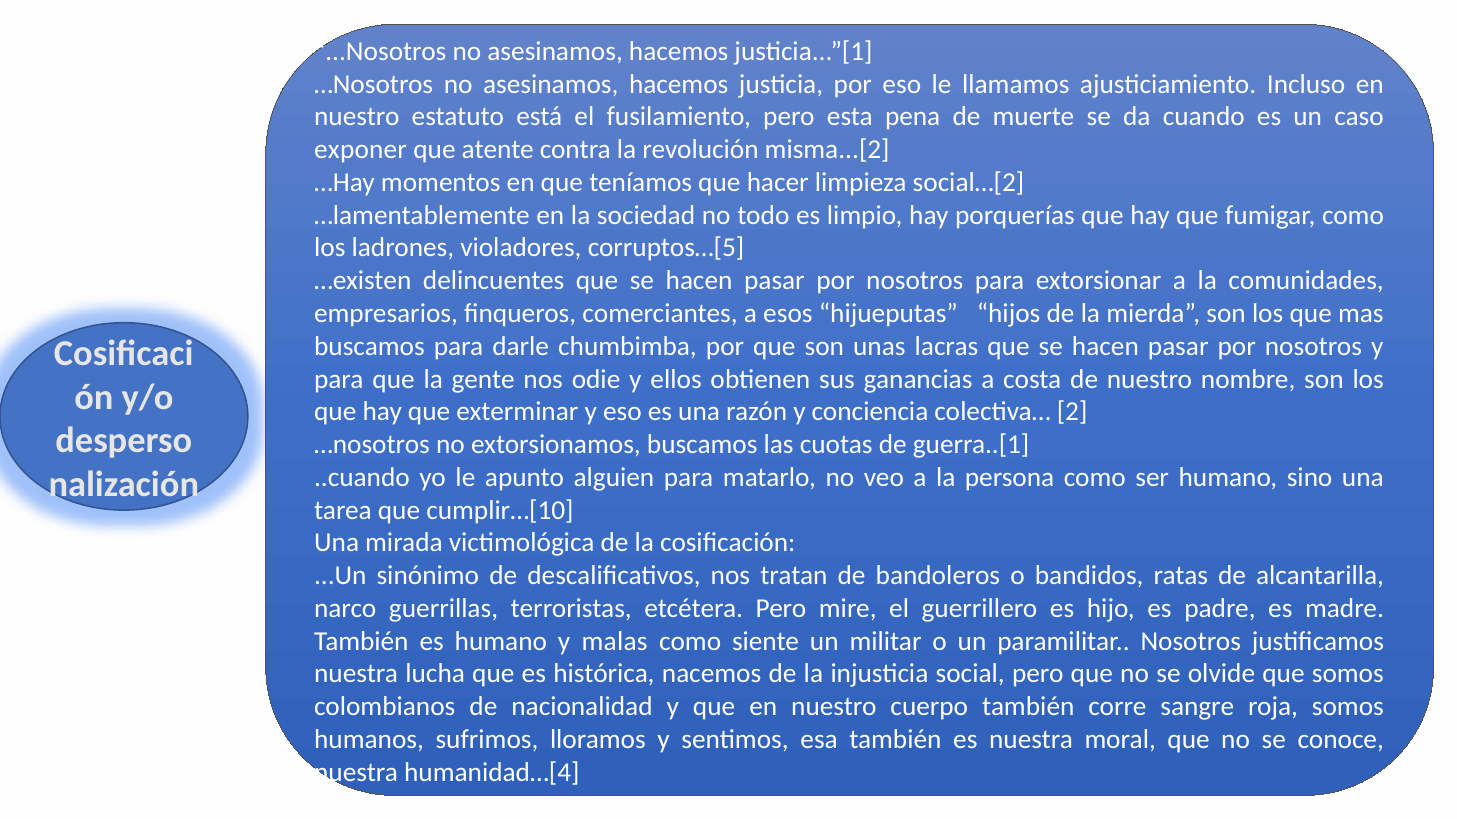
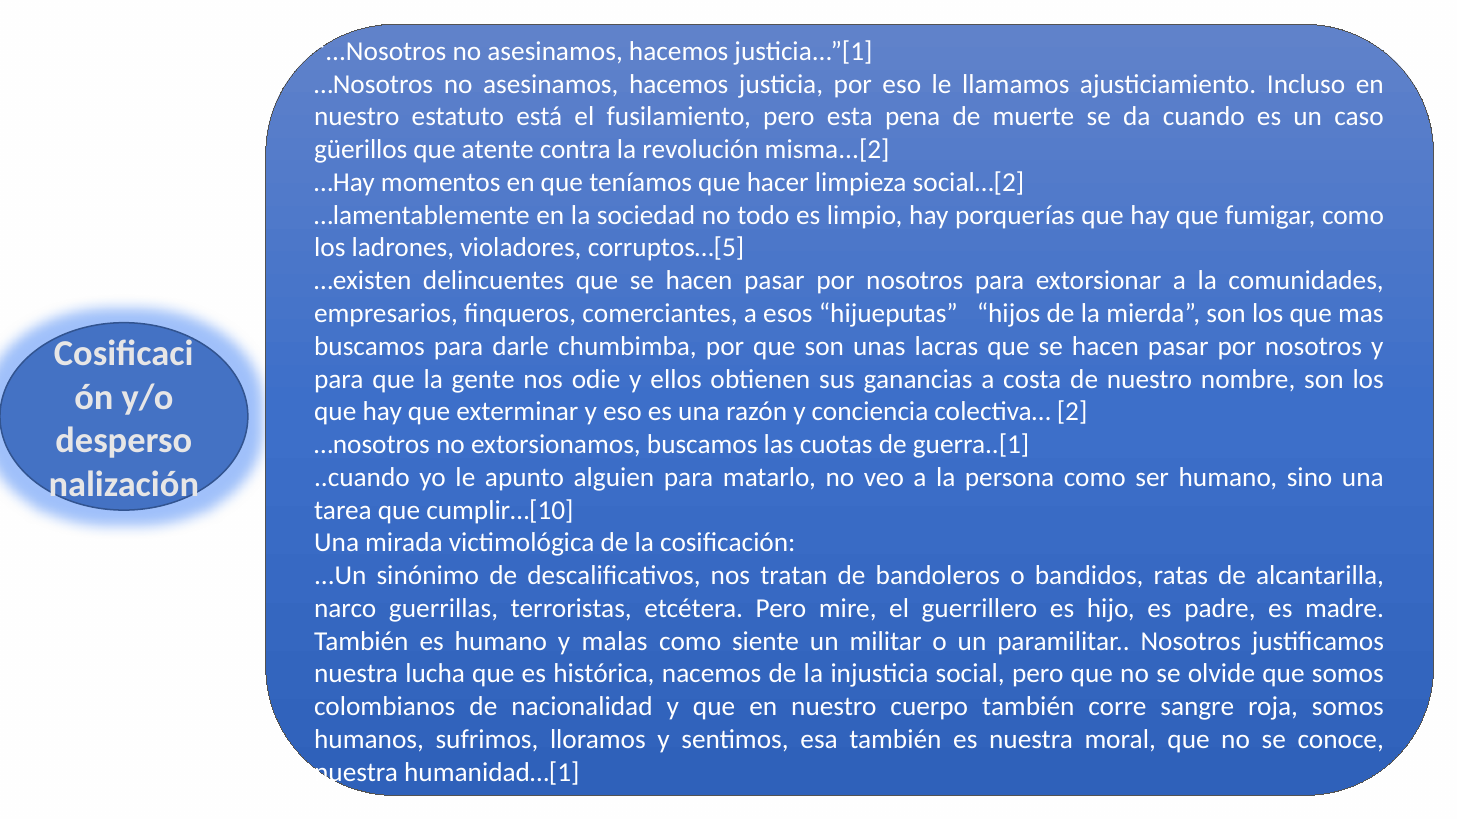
exponer: exponer -> güerillos
humanidad…[4: humanidad…[4 -> humanidad…[1
